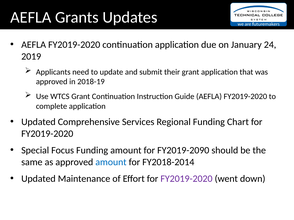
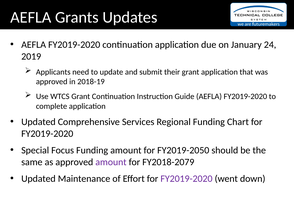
FY2019-2090: FY2019-2090 -> FY2019-2050
amount at (111, 162) colour: blue -> purple
FY2018-2014: FY2018-2014 -> FY2018-2079
